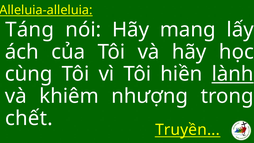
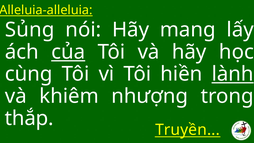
Táng: Táng -> Sủng
của underline: none -> present
chết: chết -> thắp
